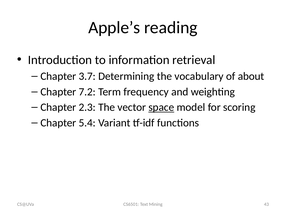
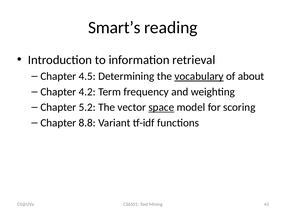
Apple’s: Apple’s -> Smart’s
3.7: 3.7 -> 4.5
vocabulary underline: none -> present
7.2: 7.2 -> 4.2
2.3: 2.3 -> 5.2
5.4: 5.4 -> 8.8
